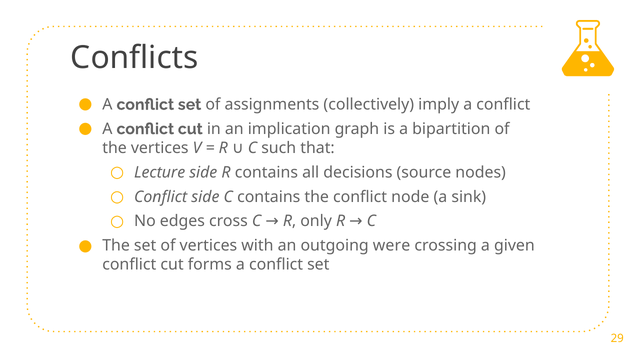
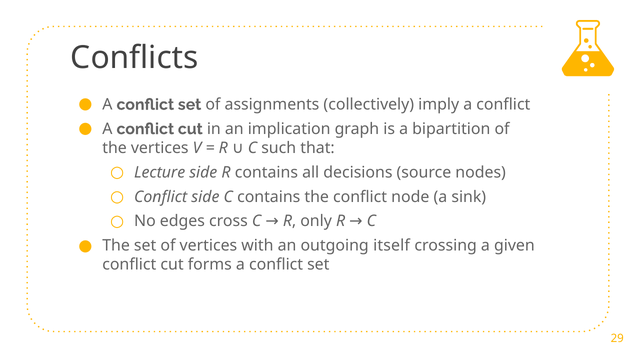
were: were -> itself
